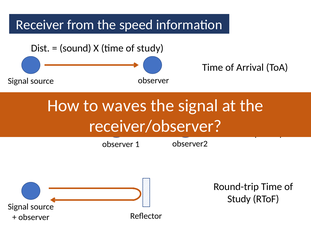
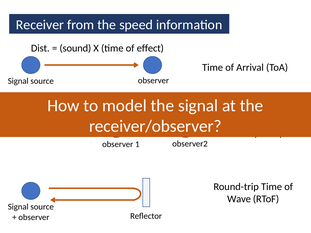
X time of study: study -> effect
waves: waves -> model
Study at (239, 199): Study -> Wave
